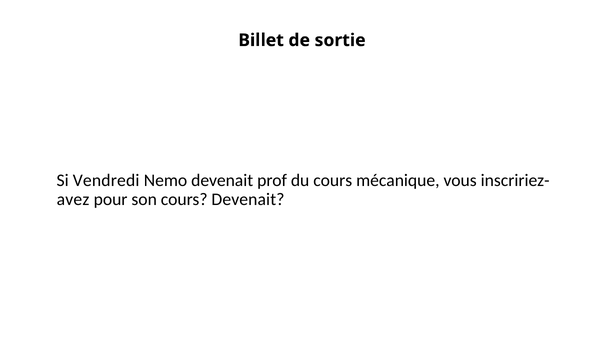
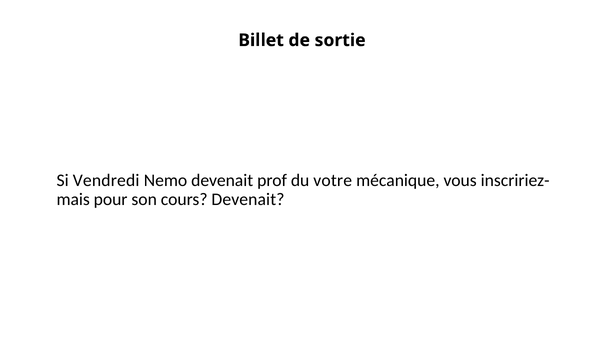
du cours: cours -> votre
avez: avez -> mais
